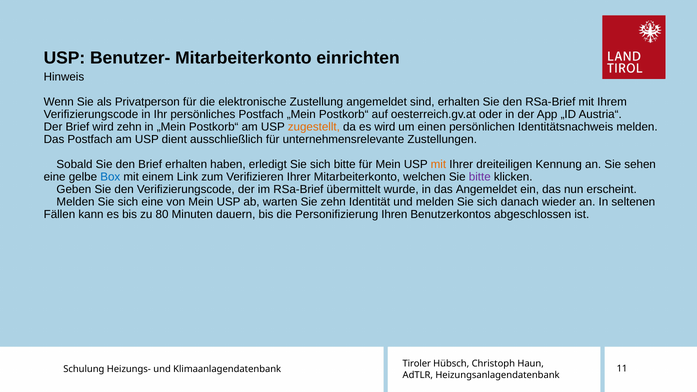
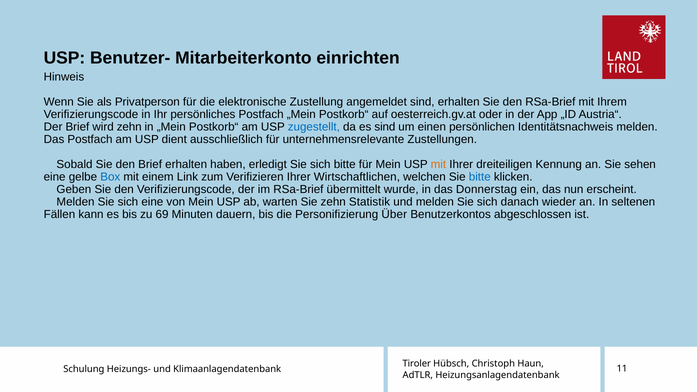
zugestellt colour: orange -> blue
es wird: wird -> sind
Ihrer Mitarbeiterkonto: Mitarbeiterkonto -> Wirtschaftlichen
bitte at (480, 177) colour: purple -> blue
das Angemeldet: Angemeldet -> Donnerstag
Identität: Identität -> Statistik
80: 80 -> 69
Ihren: Ihren -> Über
